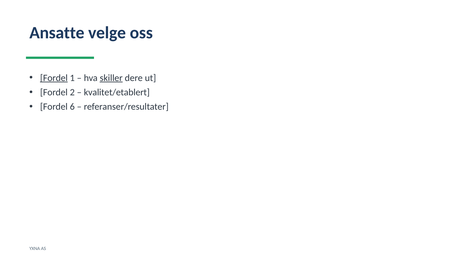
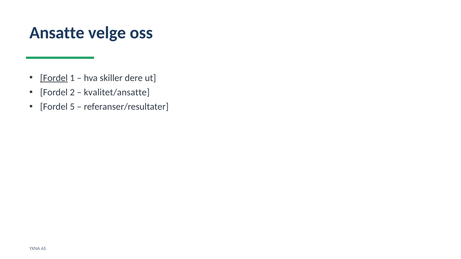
skiller underline: present -> none
kvalitet/etablert: kvalitet/etablert -> kvalitet/ansatte
6: 6 -> 5
